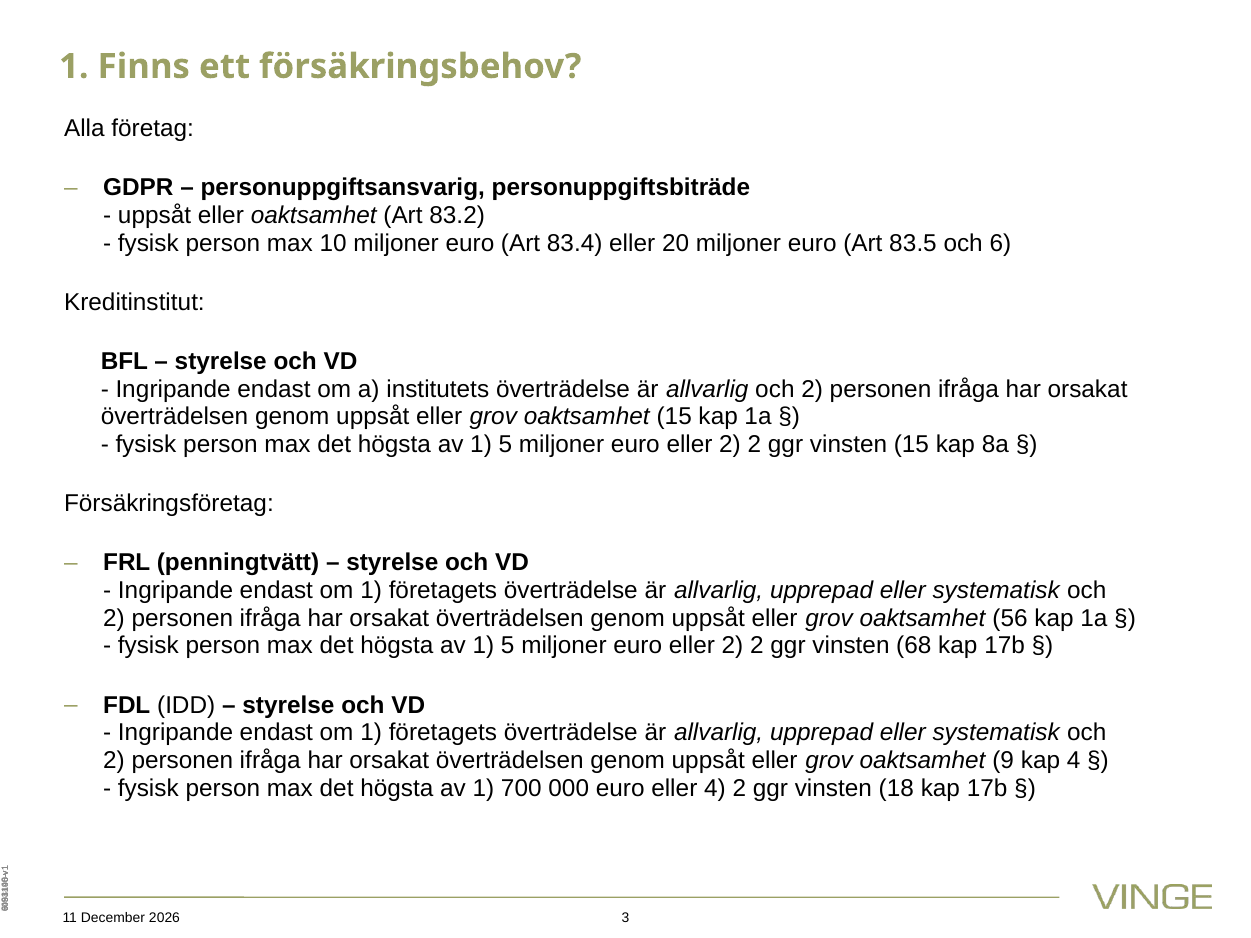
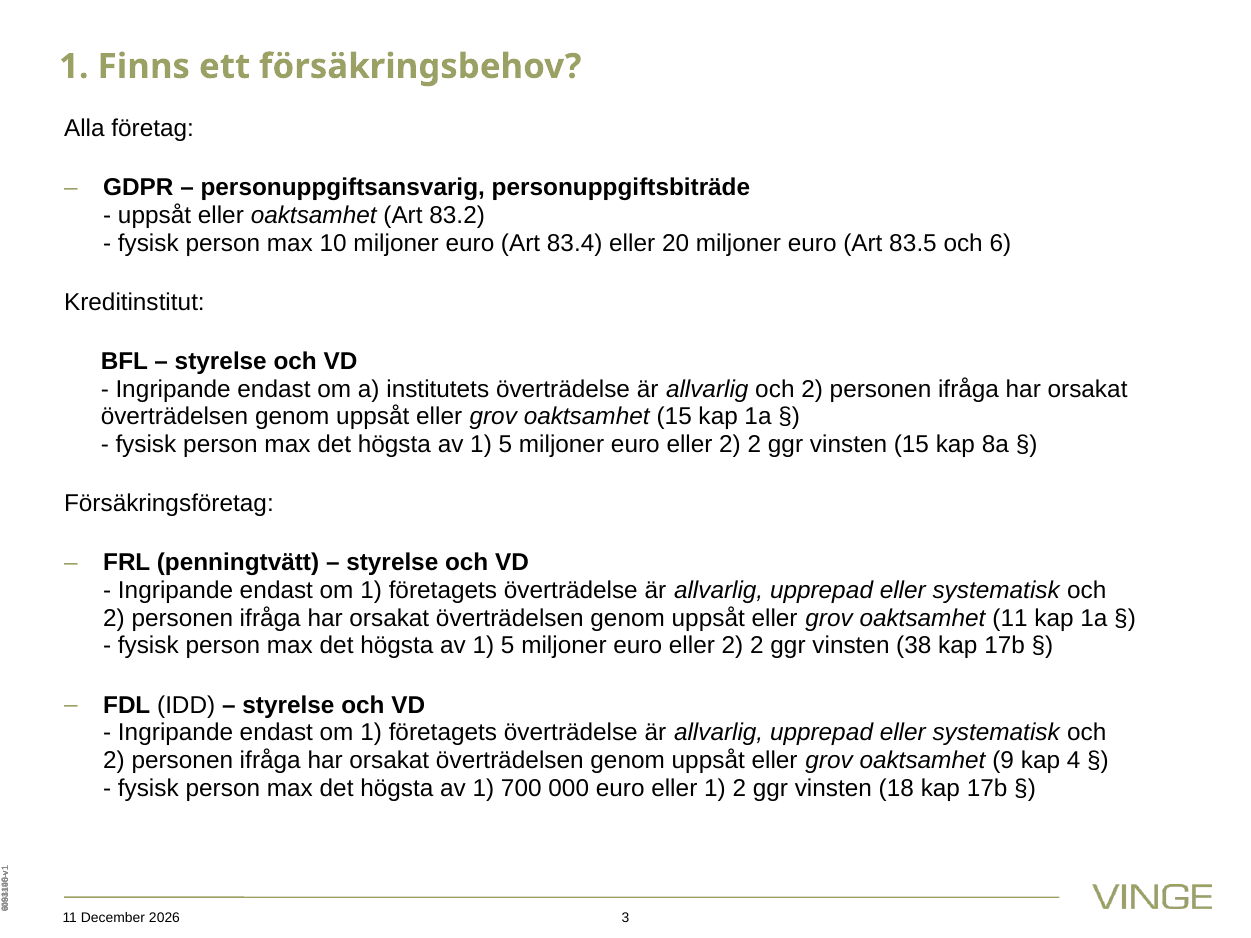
oaktsamhet 56: 56 -> 11
68: 68 -> 38
eller 4: 4 -> 1
